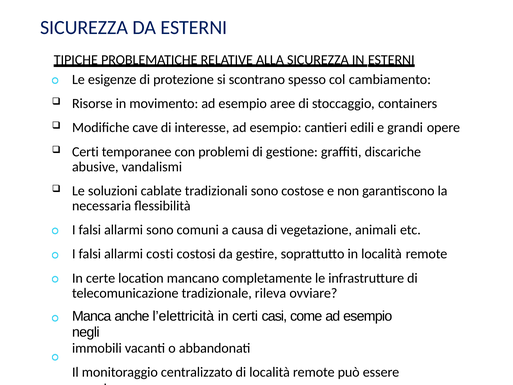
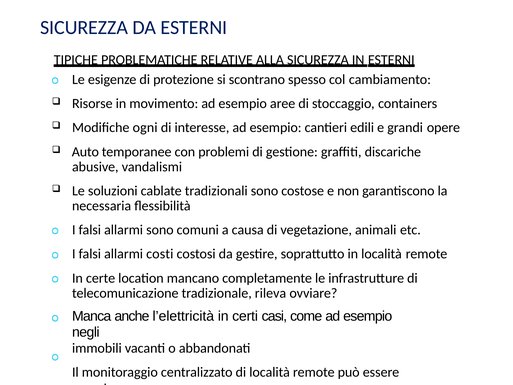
cave: cave -> ogni
Certi at (85, 152): Certi -> Auto
